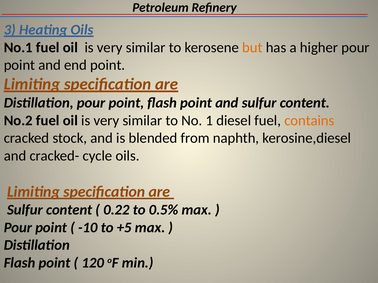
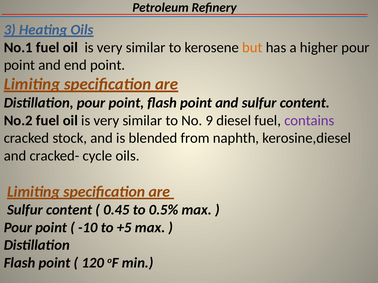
1: 1 -> 9
contains colour: orange -> purple
0.22: 0.22 -> 0.45
